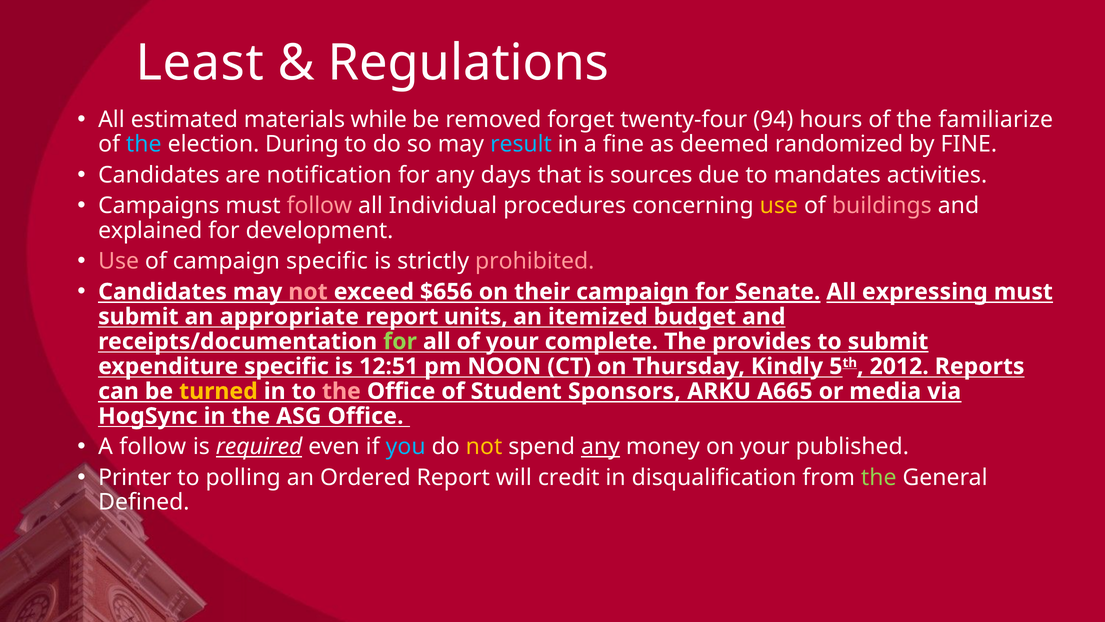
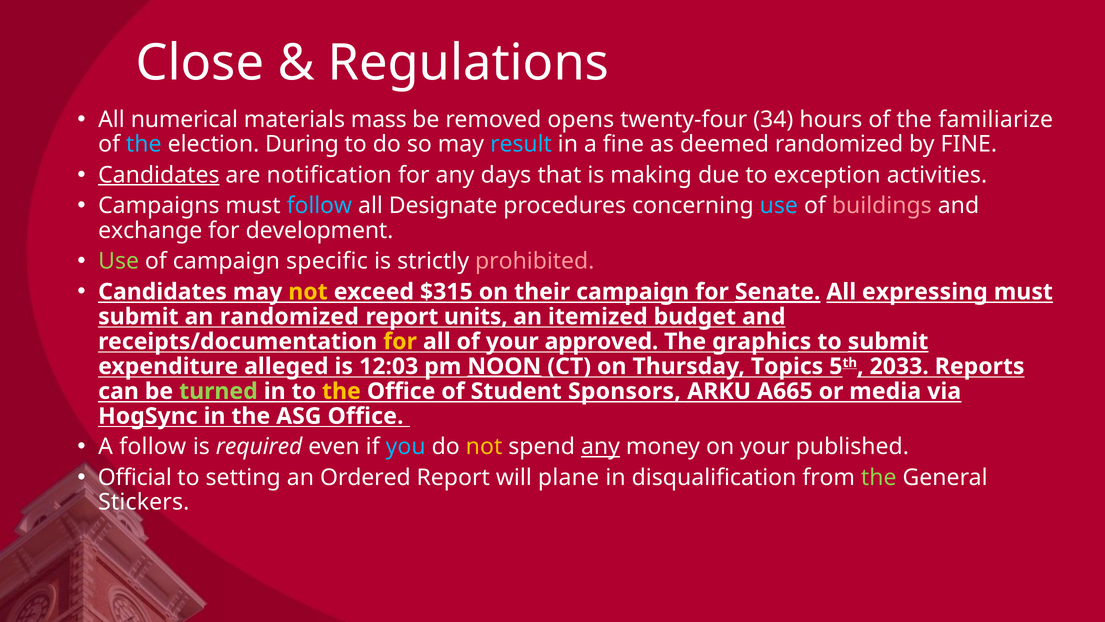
Least: Least -> Close
estimated: estimated -> numerical
while: while -> mass
forget: forget -> opens
94: 94 -> 34
Candidates at (159, 175) underline: none -> present
sources: sources -> making
mandates: mandates -> exception
follow at (319, 205) colour: pink -> light blue
Individual: Individual -> Designate
use at (779, 205) colour: yellow -> light blue
explained: explained -> exchange
Use at (119, 261) colour: pink -> light green
not at (308, 292) colour: pink -> yellow
$656: $656 -> $315
an appropriate: appropriate -> randomized
for at (400, 341) colour: light green -> yellow
complete: complete -> approved
provides: provides -> graphics
expenditure specific: specific -> alleged
12:51: 12:51 -> 12:03
NOON underline: none -> present
Kindly: Kindly -> Topics
2012: 2012 -> 2033
turned colour: yellow -> light green
the at (341, 391) colour: pink -> yellow
required underline: present -> none
Printer: Printer -> Official
polling: polling -> setting
credit: credit -> plane
Defined: Defined -> Stickers
